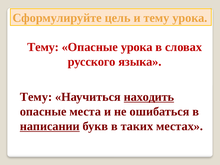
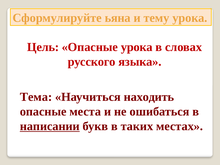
цель: цель -> ьяна
Тему at (43, 47): Тему -> Цель
Тему at (36, 97): Тему -> Тема
находить underline: present -> none
